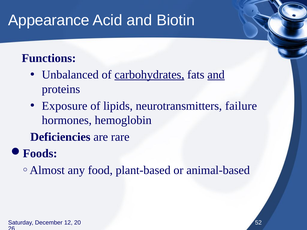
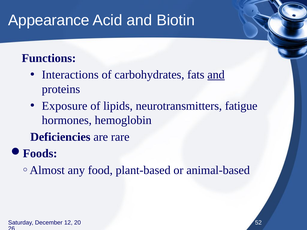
Unbalanced: Unbalanced -> Interactions
carbohydrates underline: present -> none
failure: failure -> fatigue
